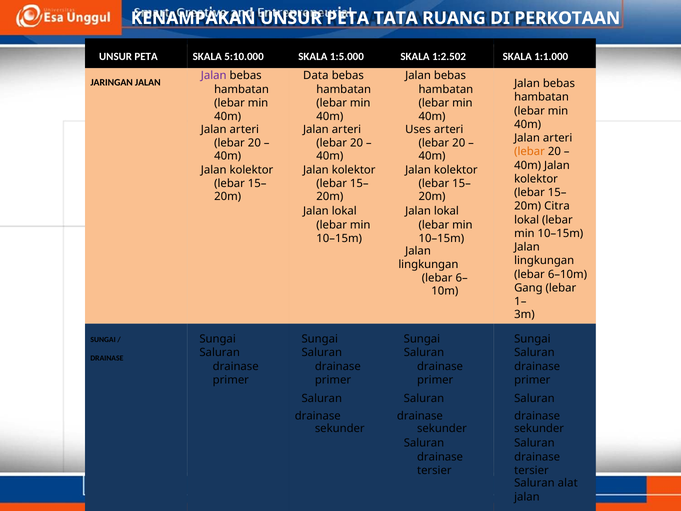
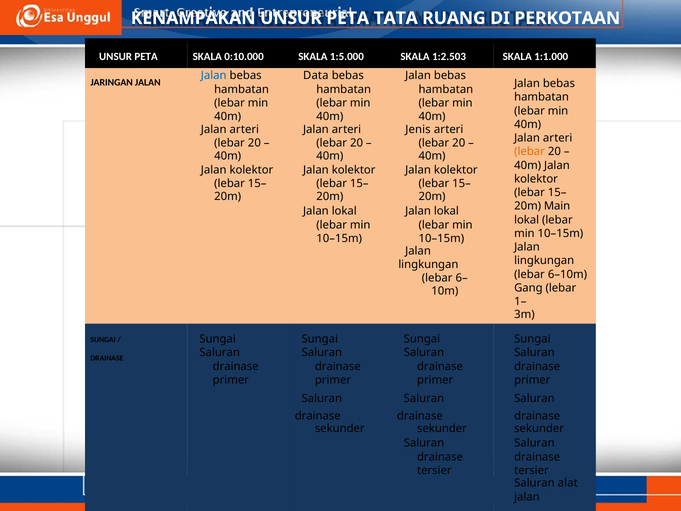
5:10.000: 5:10.000 -> 0:10.000
1:2.502: 1:2.502 -> 1:2.503
Jalan at (214, 76) colour: purple -> blue
Uses: Uses -> Jenis
Citra: Citra -> Main
